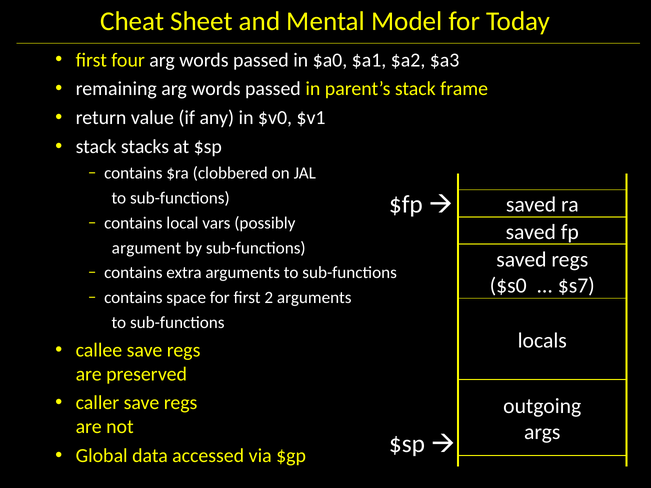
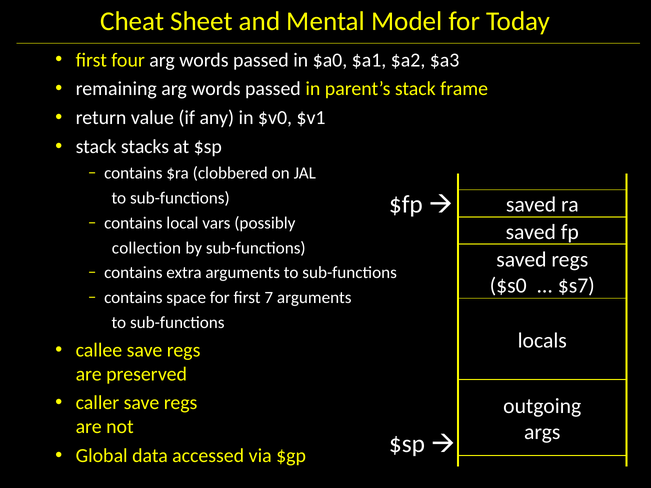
argument: argument -> collection
2: 2 -> 7
